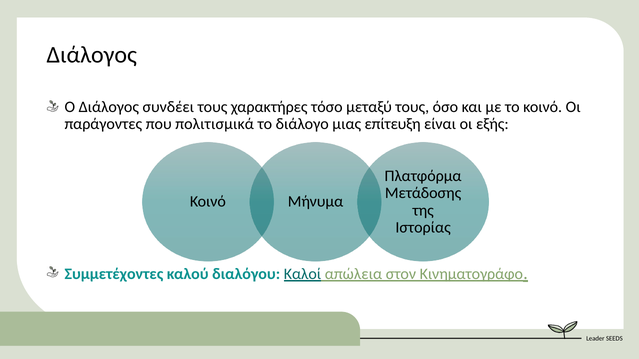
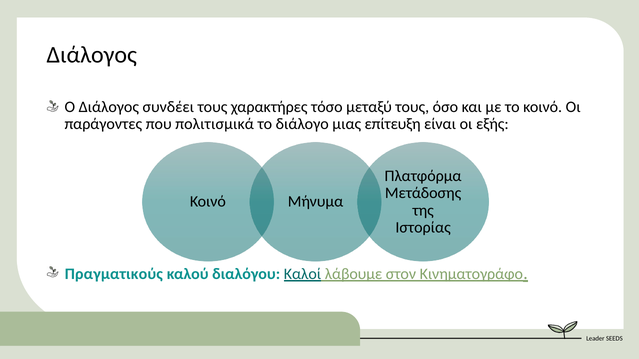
Συμμετέχοντες: Συμμετέχοντες -> Πραγματικούς
απώλεια: απώλεια -> λάβουμε
